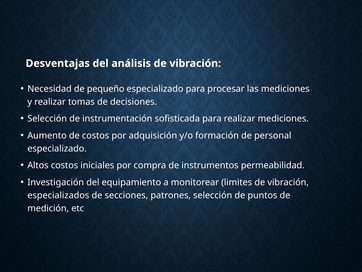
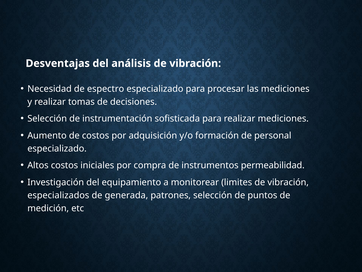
pequeño: pequeño -> espectro
secciones: secciones -> generada
